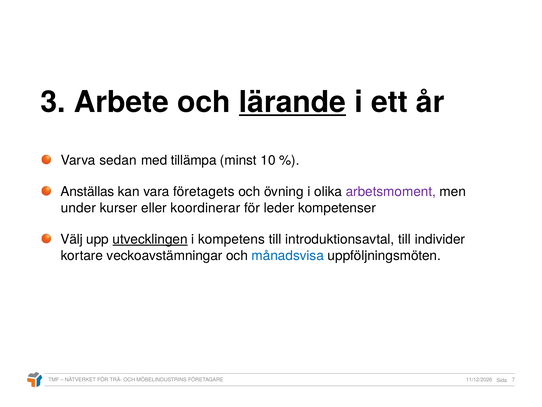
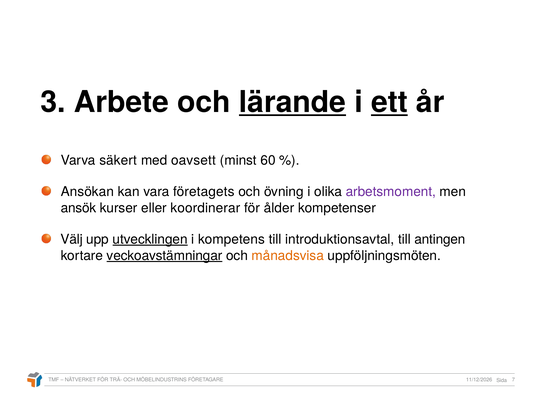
ett underline: none -> present
sedan: sedan -> säkert
tillämpa: tillämpa -> oavsett
10: 10 -> 60
Anställas: Anställas -> Ansökan
under: under -> ansök
leder: leder -> ålder
individer: individer -> antingen
veckoavstämningar underline: none -> present
månadsvisa colour: blue -> orange
